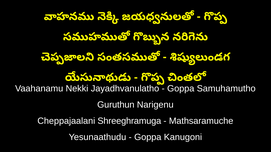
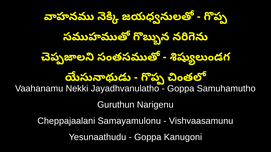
Shreeghramuga: Shreeghramuga -> Samayamulonu
Mathsaramuche: Mathsaramuche -> Vishvaasamunu
